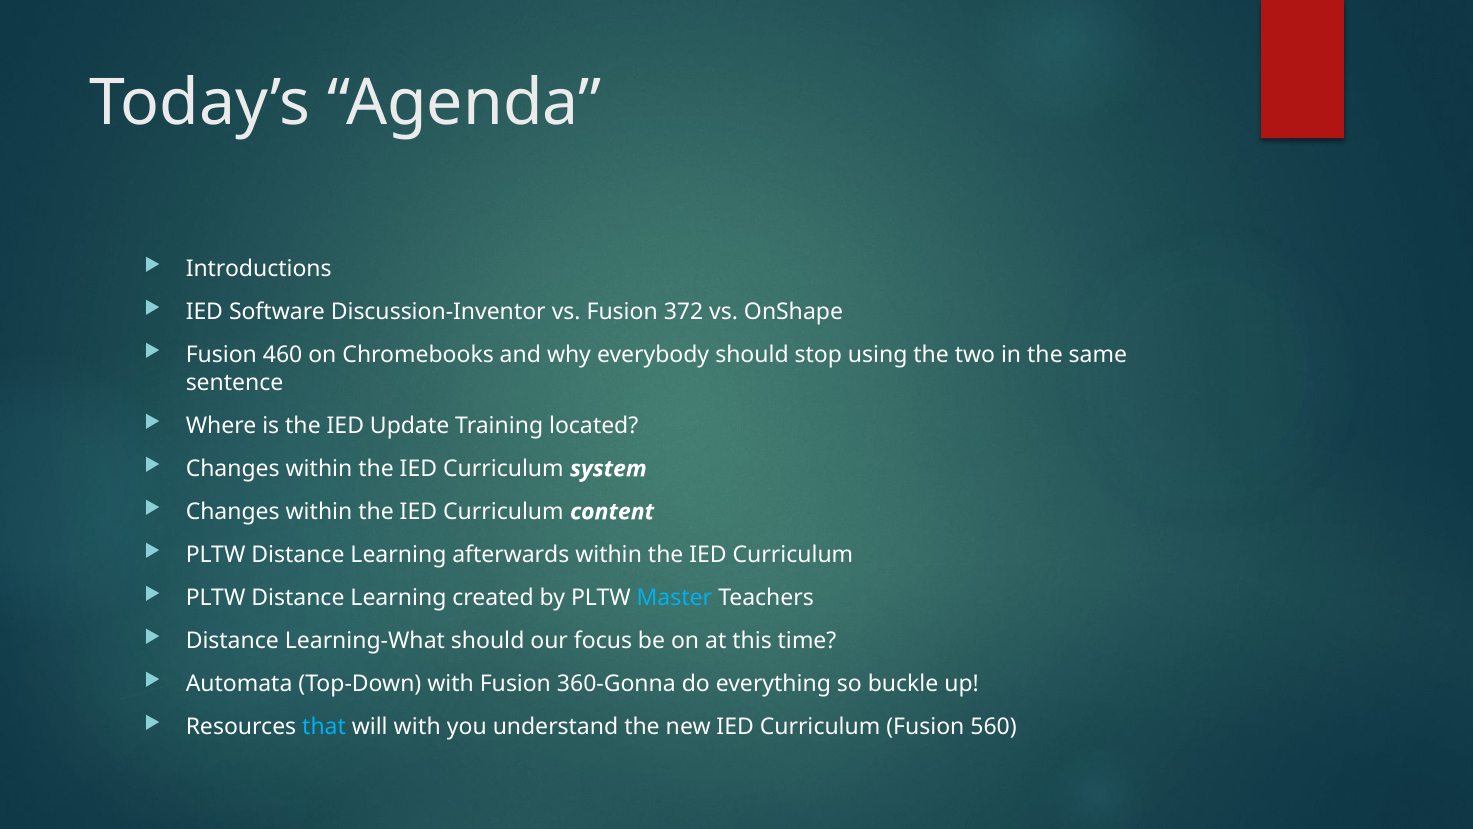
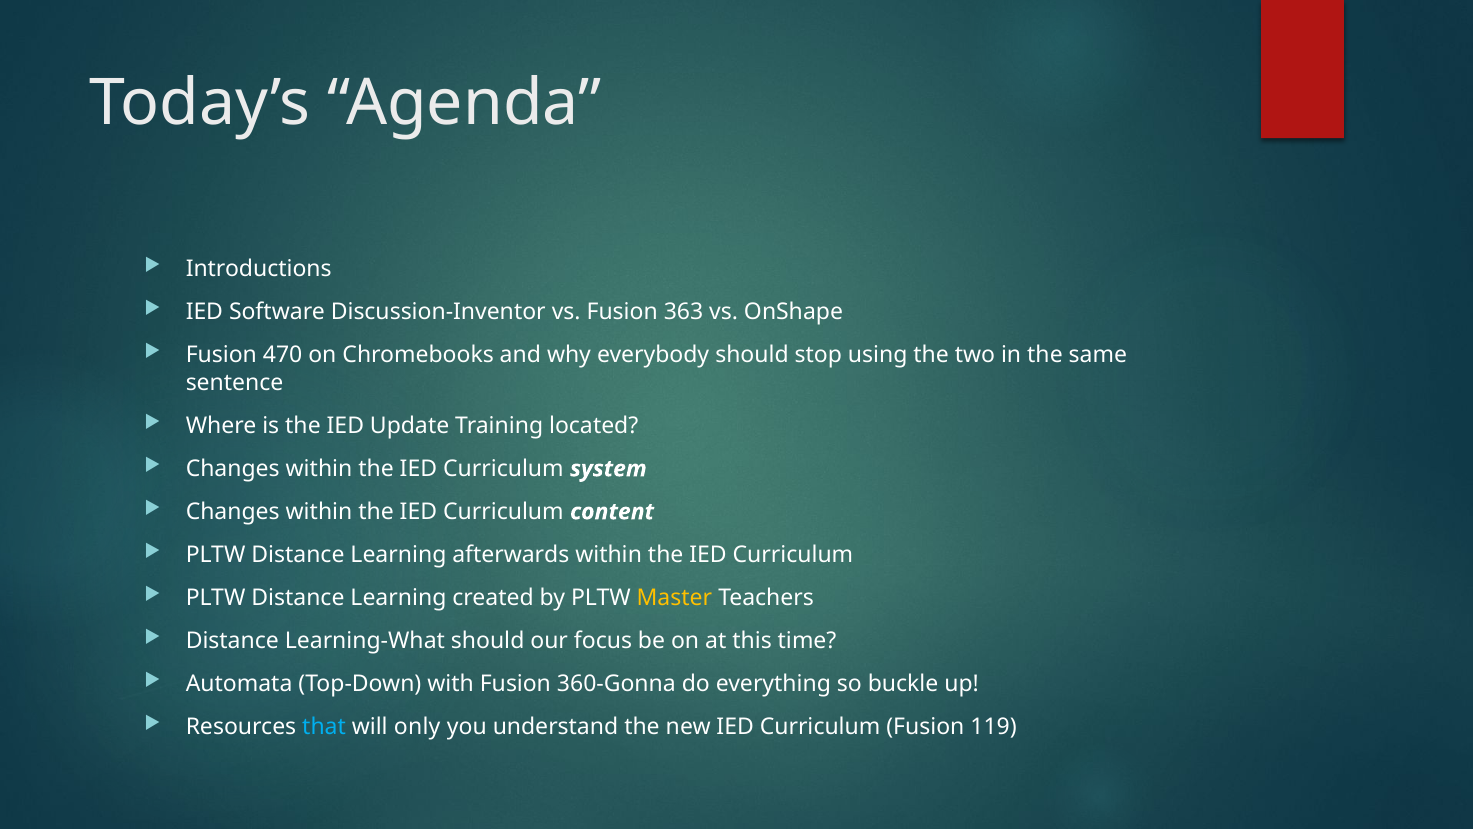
372: 372 -> 363
460: 460 -> 470
Master colour: light blue -> yellow
will with: with -> only
560: 560 -> 119
